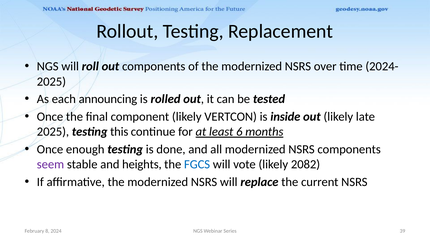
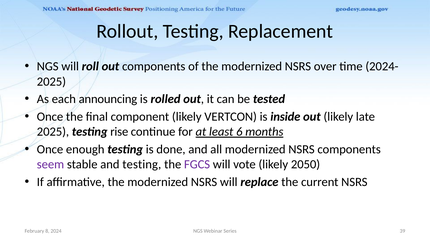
this: this -> rise
and heights: heights -> testing
FGCS colour: blue -> purple
2082: 2082 -> 2050
